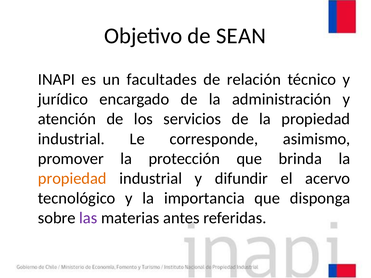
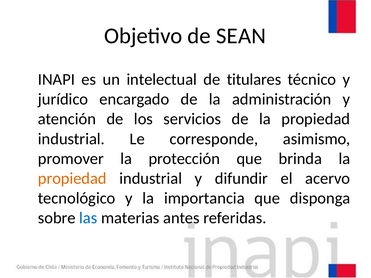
facultades: facultades -> intelectual
relación: relación -> titulares
las colour: purple -> blue
